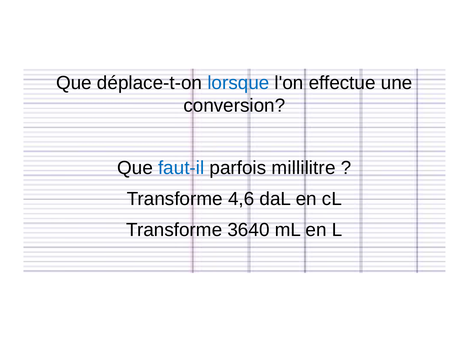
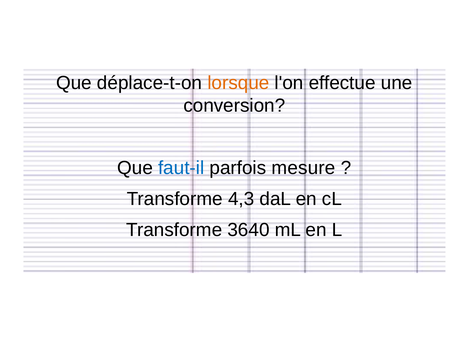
lorsque colour: blue -> orange
millilitre: millilitre -> mesure
4,6: 4,6 -> 4,3
